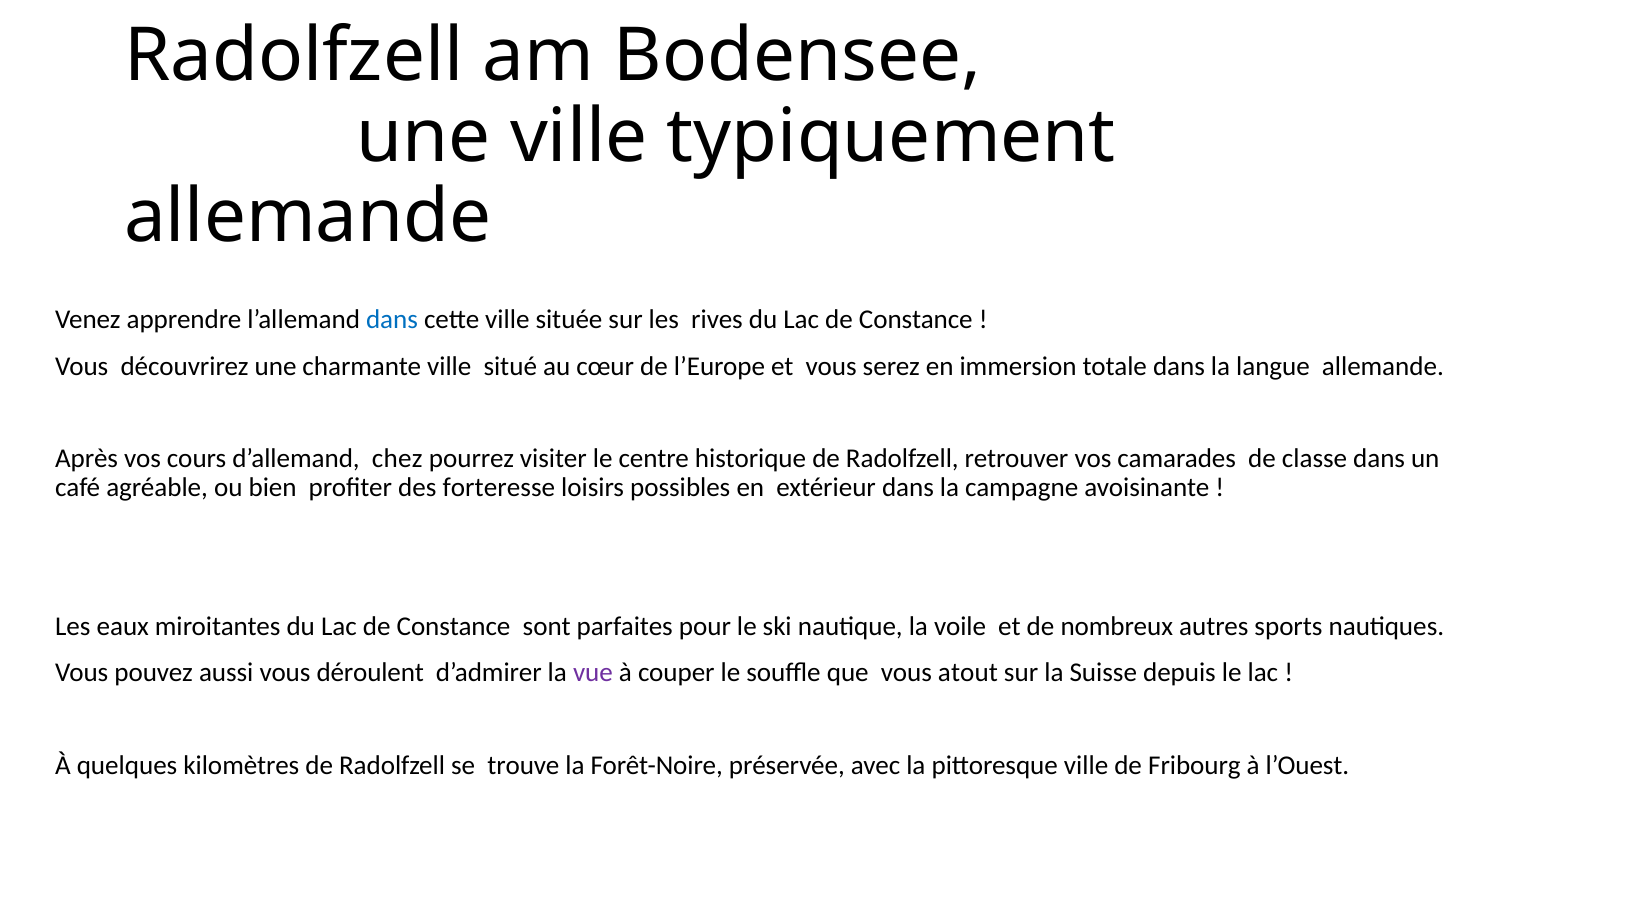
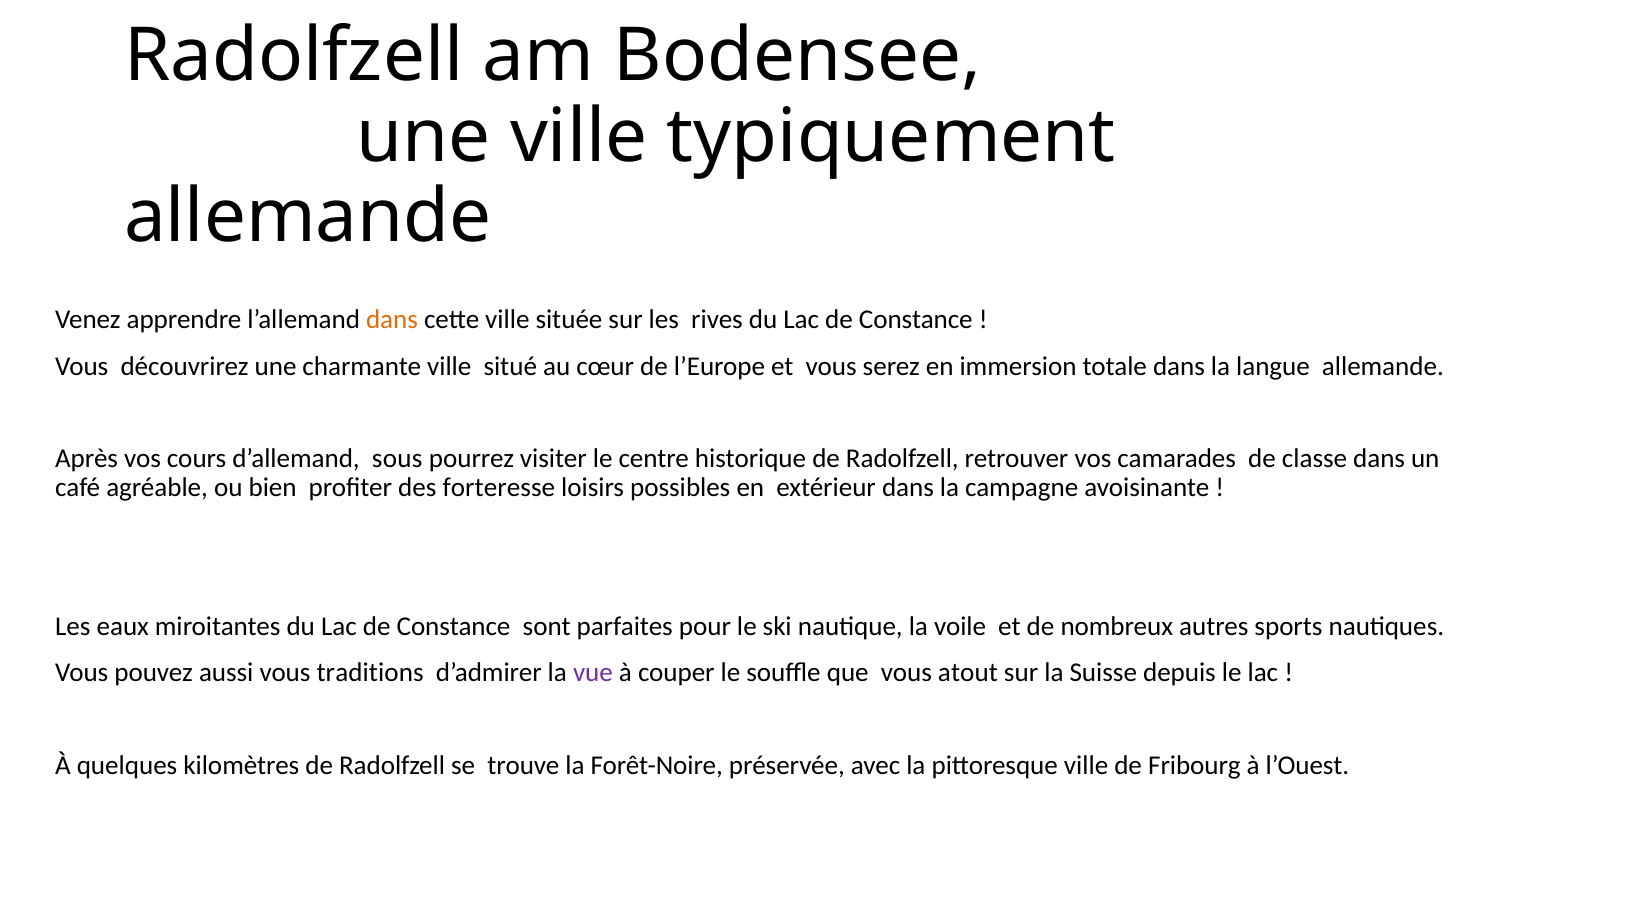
dans at (392, 320) colour: blue -> orange
chez: chez -> sous
déroulent: déroulent -> traditions
